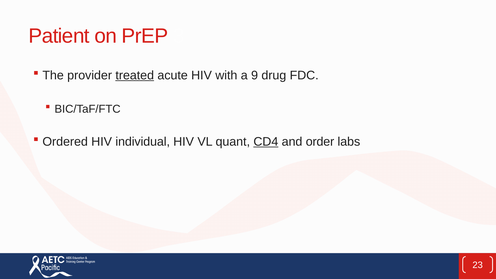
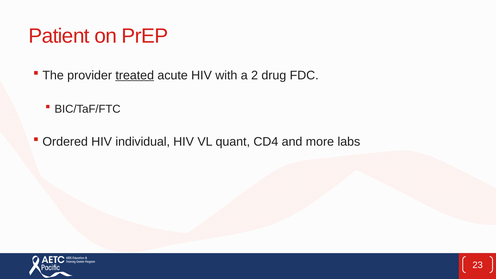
9: 9 -> 2
CD4 underline: present -> none
order: order -> more
